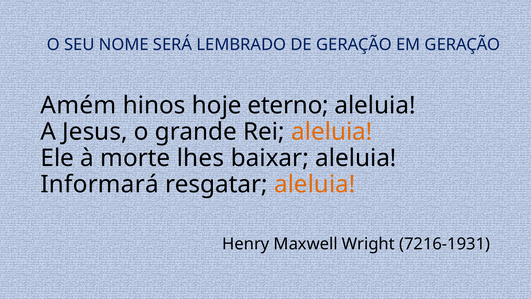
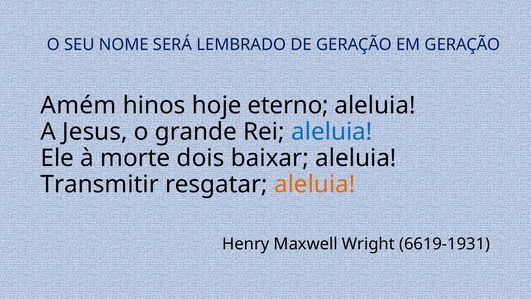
aleluia at (332, 132) colour: orange -> blue
lhes: lhes -> dois
Informará: Informará -> Transmitir
7216-1931: 7216-1931 -> 6619-1931
